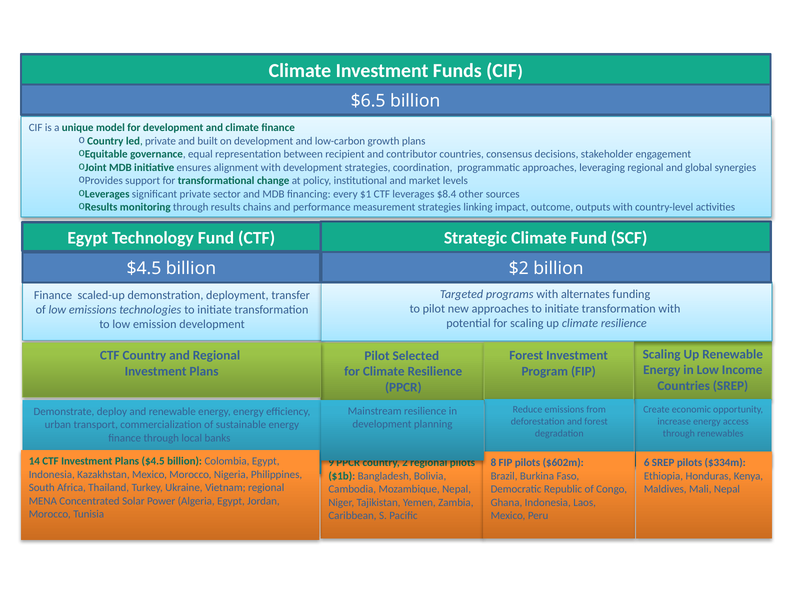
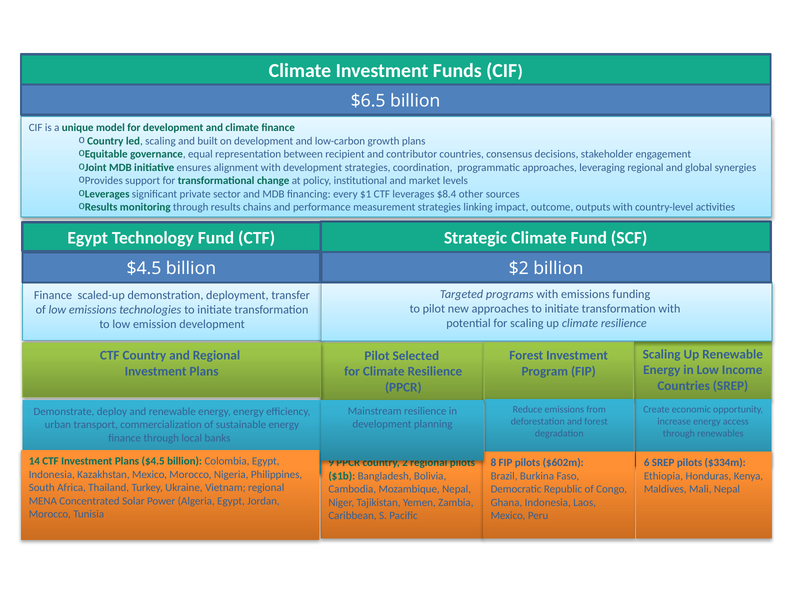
led private: private -> scaling
with alternates: alternates -> emissions
